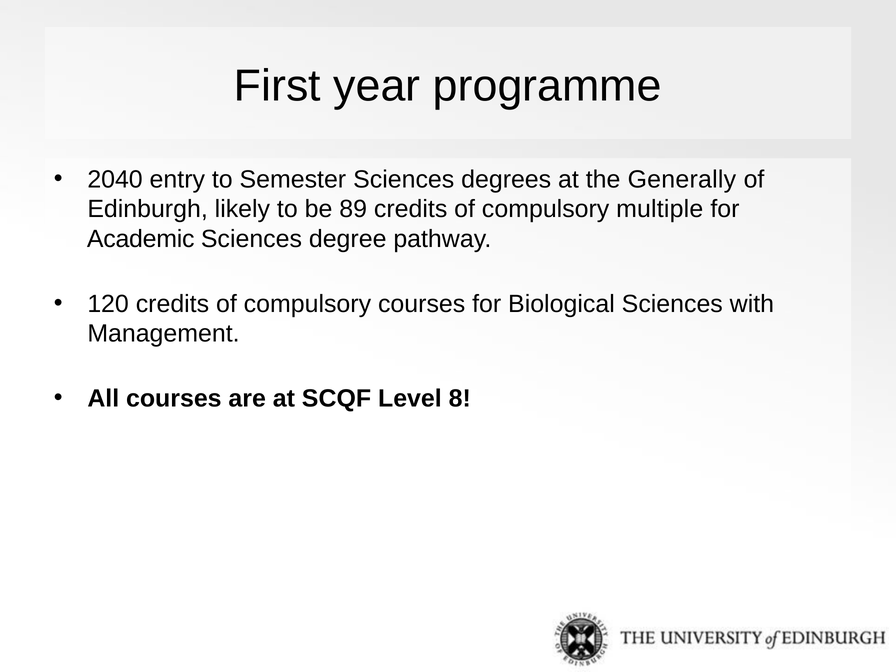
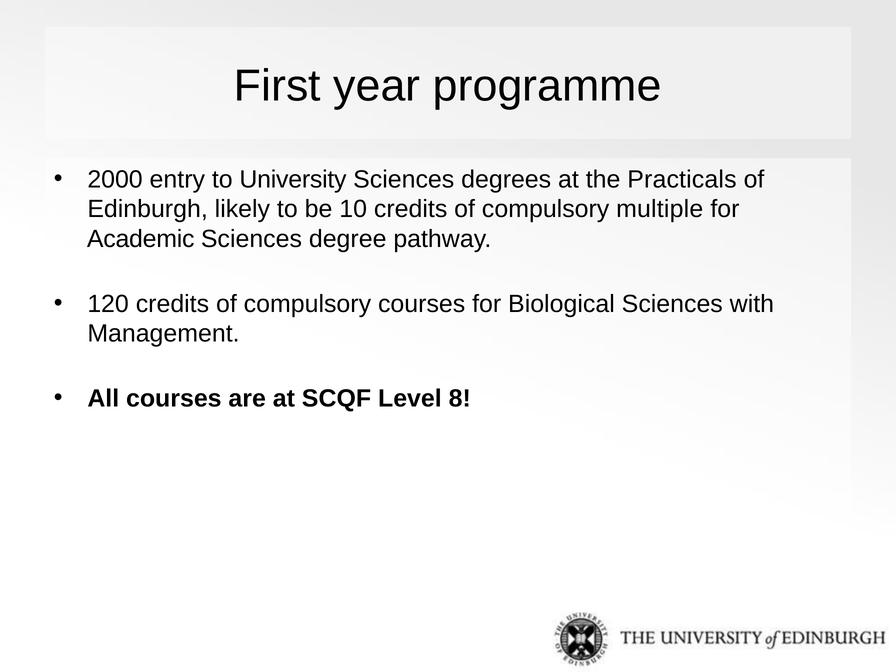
2040: 2040 -> 2000
Semester: Semester -> University
Generally: Generally -> Practicals
89: 89 -> 10
